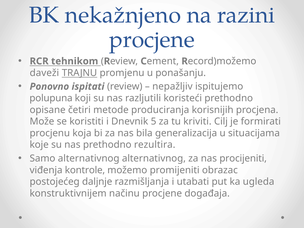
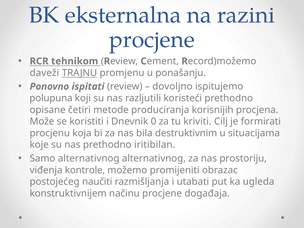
nekažnjeno: nekažnjeno -> eksternalna
nepažljiv: nepažljiv -> dovoljno
5: 5 -> 0
generalizacija: generalizacija -> destruktivnim
rezultira: rezultira -> iritibilan
procijeniti: procijeniti -> prostoriju
daljnje: daljnje -> naučiti
